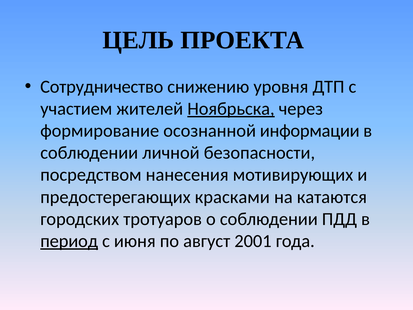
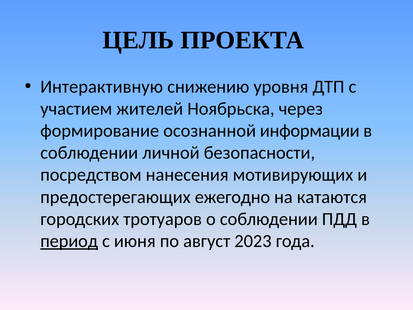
Сотрудничество: Сотрудничество -> Интерактивную
Ноябрьска underline: present -> none
красками: красками -> ежегодно
2001: 2001 -> 2023
